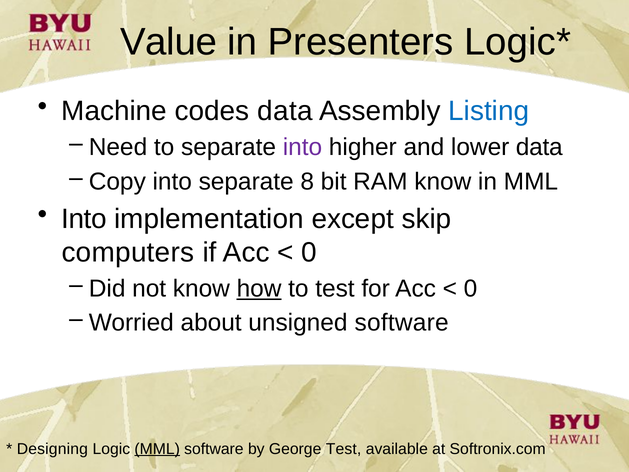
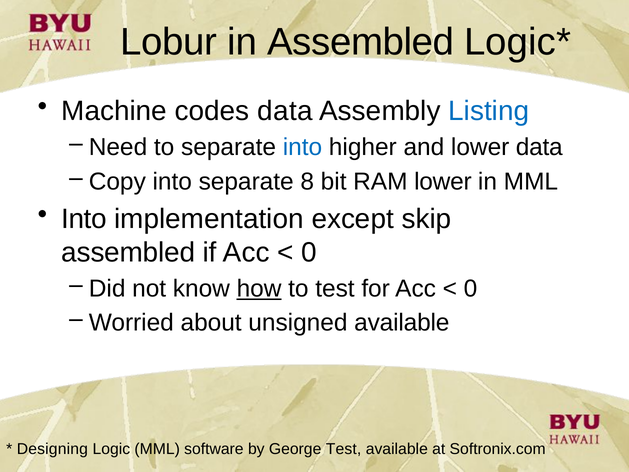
Value: Value -> Lobur
in Presenters: Presenters -> Assembled
into at (302, 147) colour: purple -> blue
RAM know: know -> lower
computers at (128, 252): computers -> assembled
unsigned software: software -> available
MML at (157, 449) underline: present -> none
